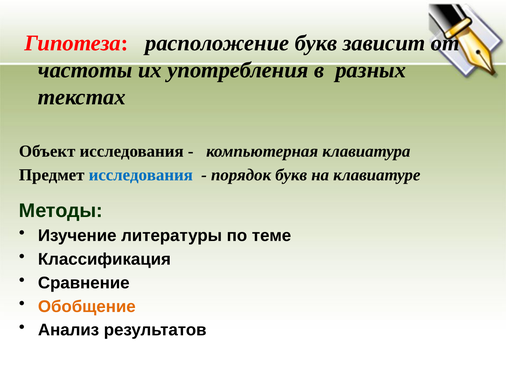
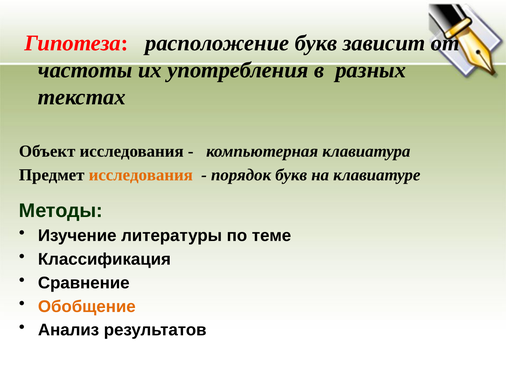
исследования at (141, 175) colour: blue -> orange
